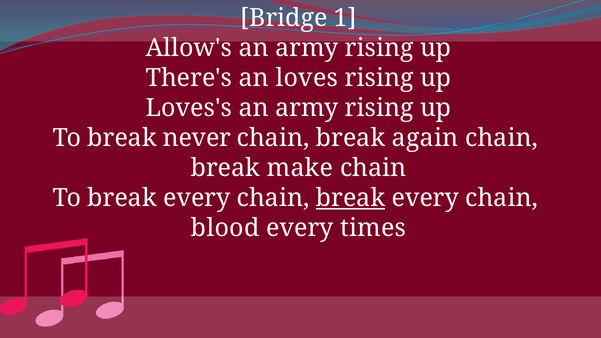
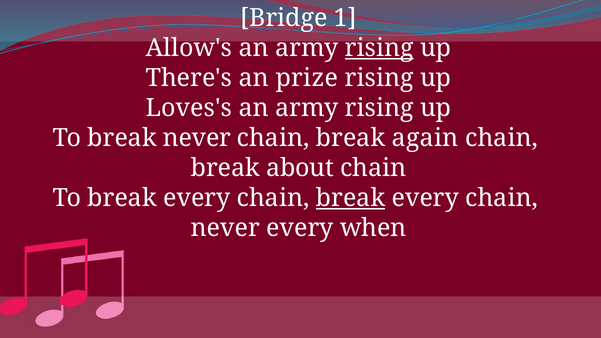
rising at (379, 48) underline: none -> present
loves: loves -> prize
make: make -> about
blood at (225, 228): blood -> never
times: times -> when
